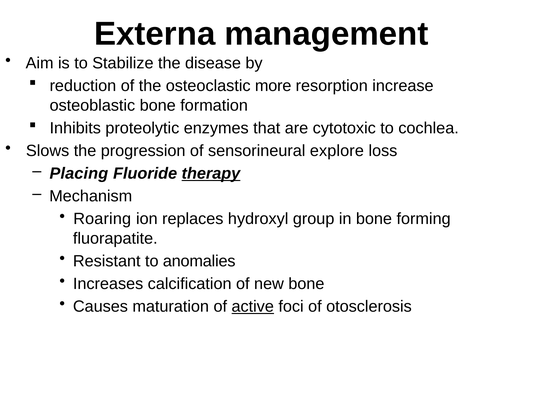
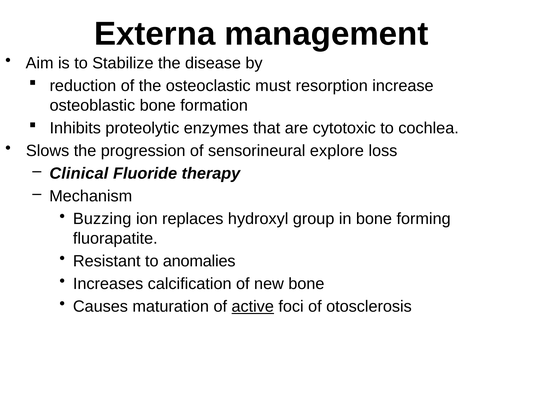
more: more -> must
Placing: Placing -> Clinical
therapy underline: present -> none
Roaring: Roaring -> Buzzing
